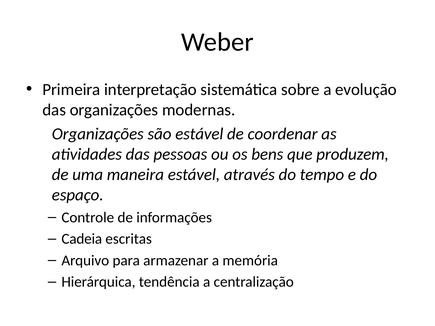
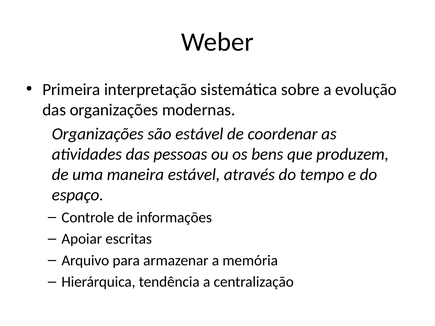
Cadeia: Cadeia -> Apoiar
